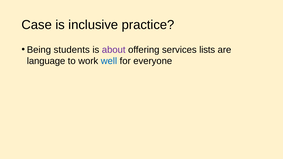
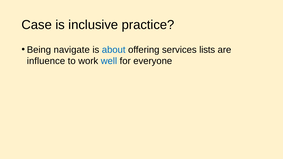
students: students -> navigate
about colour: purple -> blue
language: language -> influence
